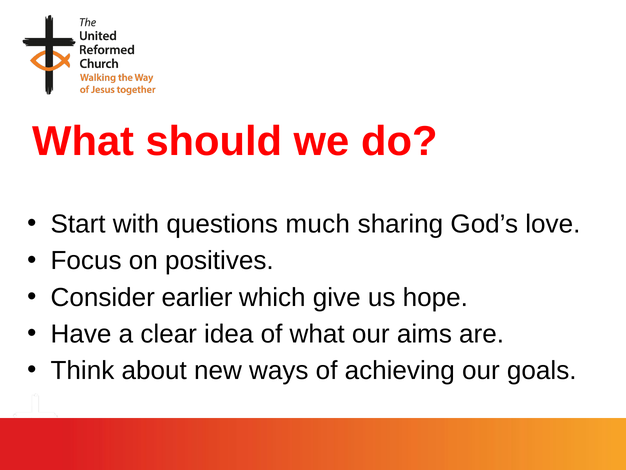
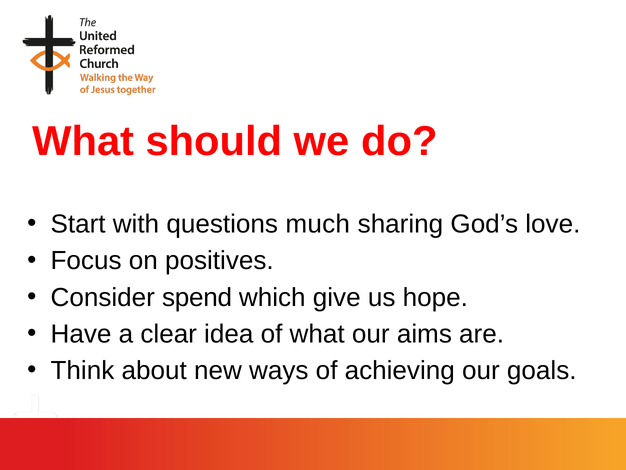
earlier: earlier -> spend
